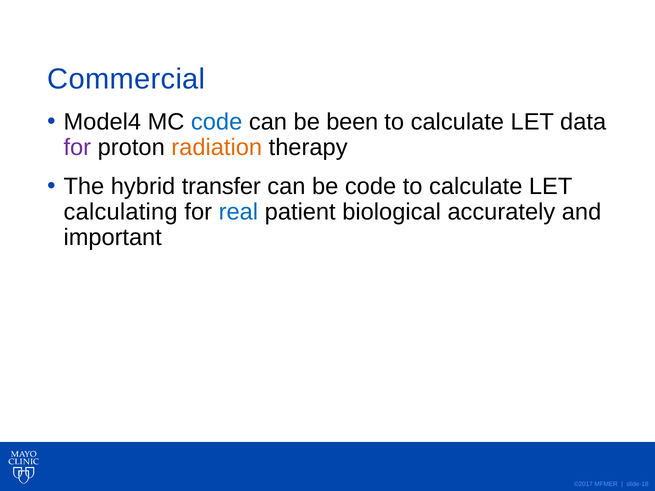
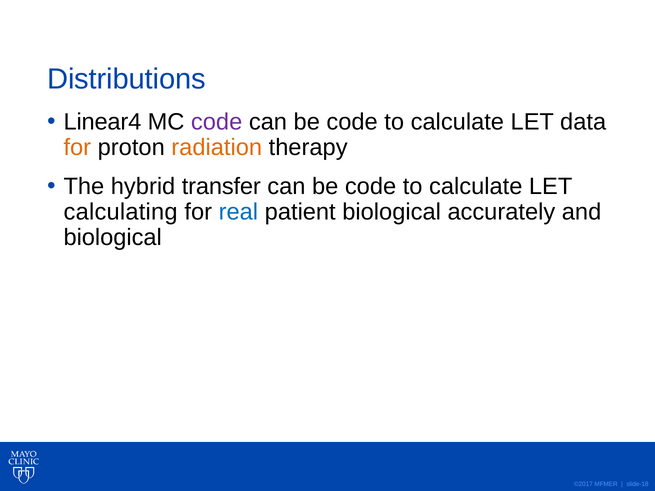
Commercial: Commercial -> Distributions
Model4: Model4 -> Linear4
code at (217, 122) colour: blue -> purple
been at (352, 122): been -> code
for at (77, 147) colour: purple -> orange
important at (113, 238): important -> biological
